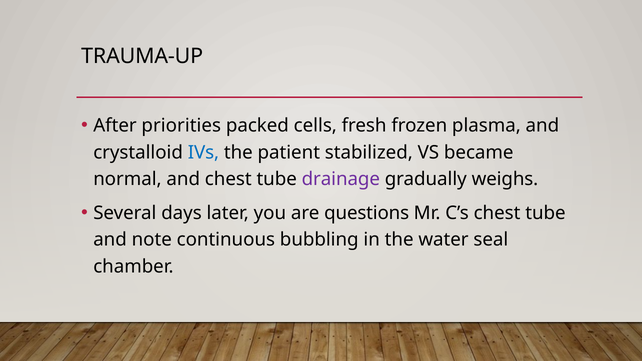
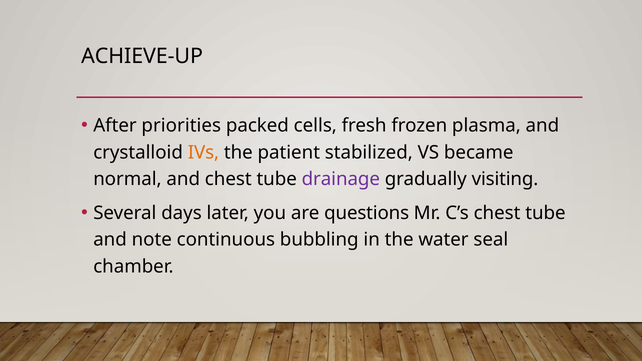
TRAUMA-UP: TRAUMA-UP -> ACHIEVE-UP
IVs colour: blue -> orange
weighs: weighs -> visiting
